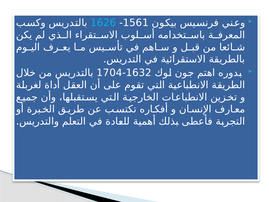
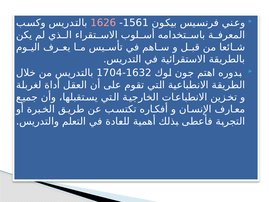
1626 colour: light blue -> pink
